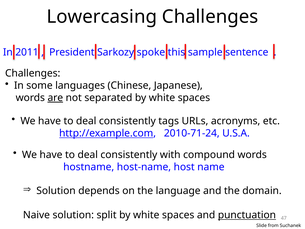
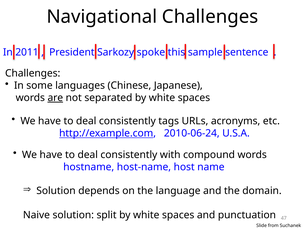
Lowercasing: Lowercasing -> Navigational
2010-71-24: 2010-71-24 -> 2010-06-24
punctuation underline: present -> none
